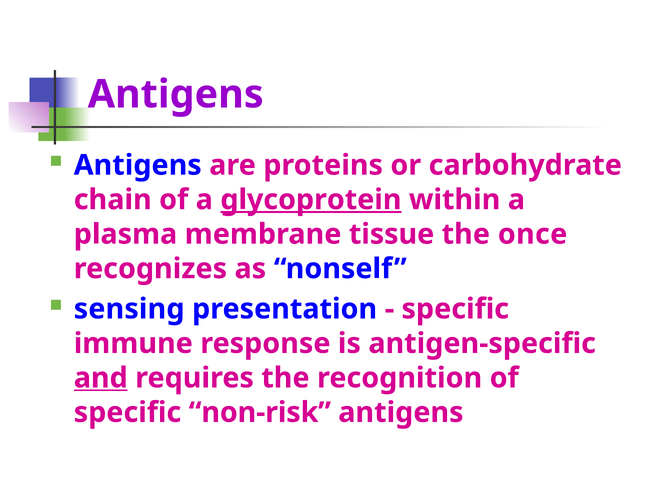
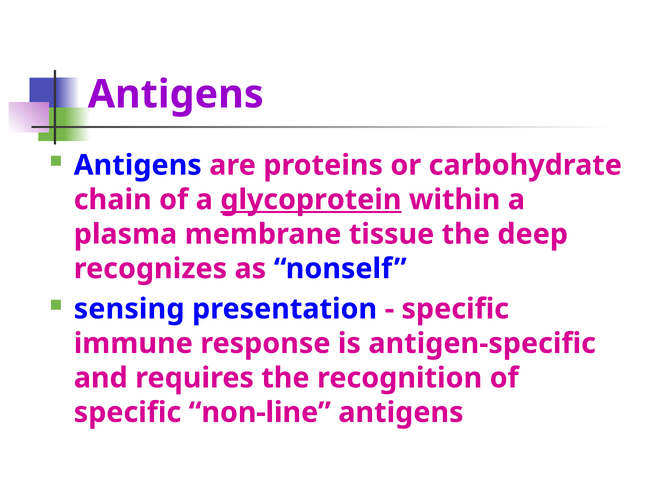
once: once -> deep
and underline: present -> none
non-risk: non-risk -> non-line
